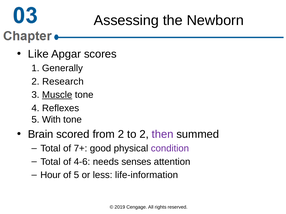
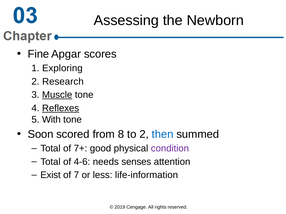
Like: Like -> Fine
Generally: Generally -> Exploring
Reflexes underline: none -> present
Brain: Brain -> Soon
from 2: 2 -> 8
then colour: purple -> blue
Hour: Hour -> Exist
of 5: 5 -> 7
